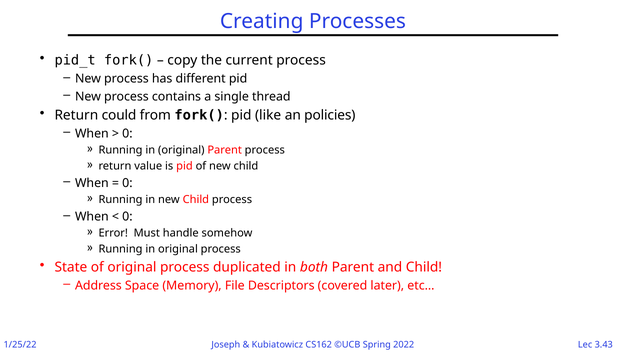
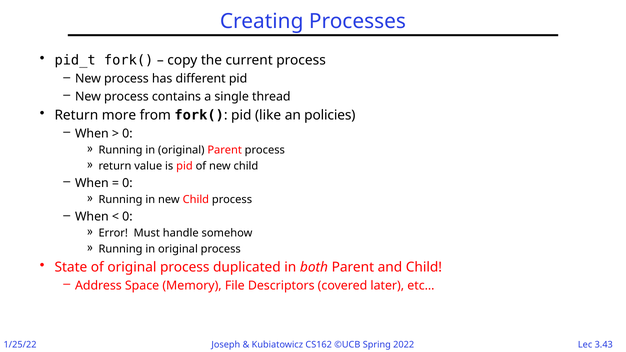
could: could -> more
